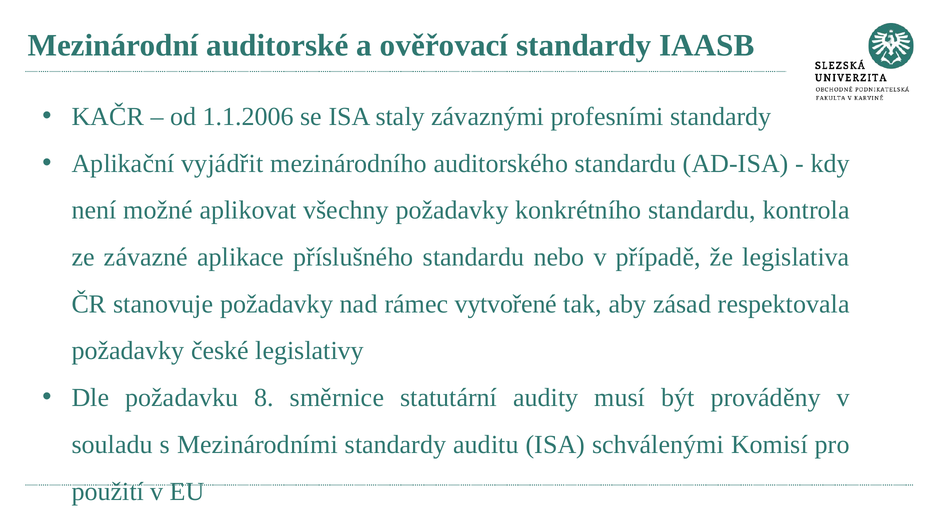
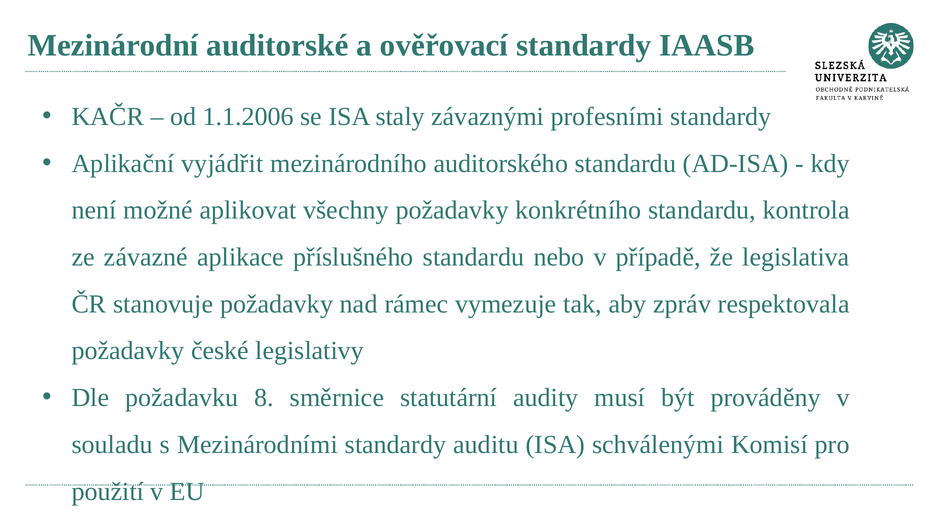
vytvořené: vytvořené -> vymezuje
zásad: zásad -> zpráv
